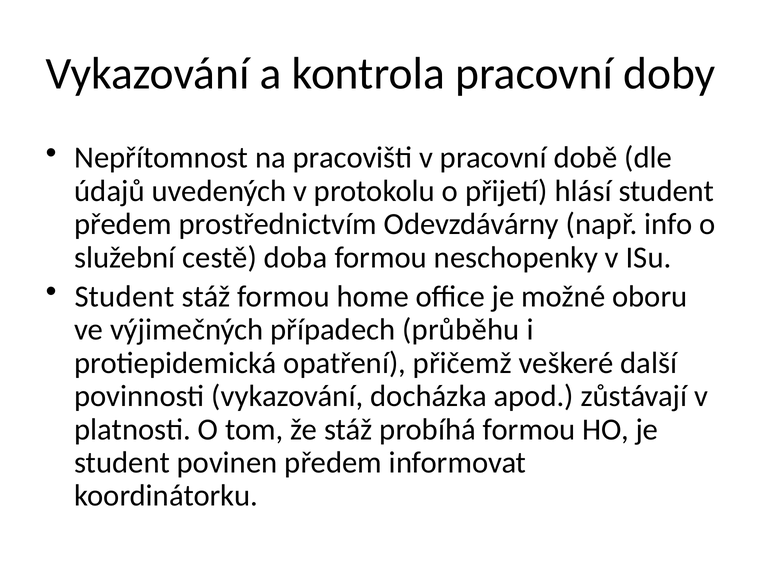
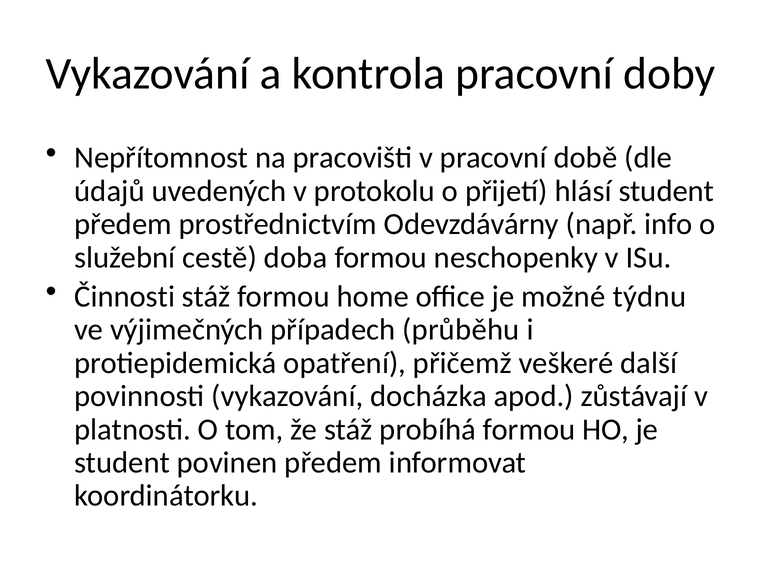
Student at (125, 296): Student -> Činnosti
oboru: oboru -> týdnu
